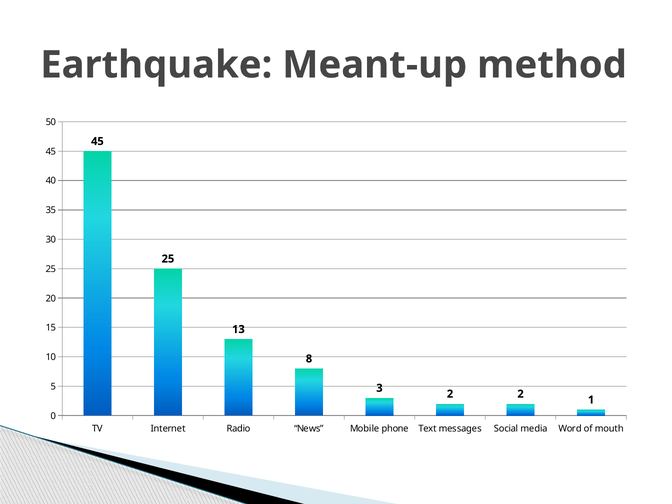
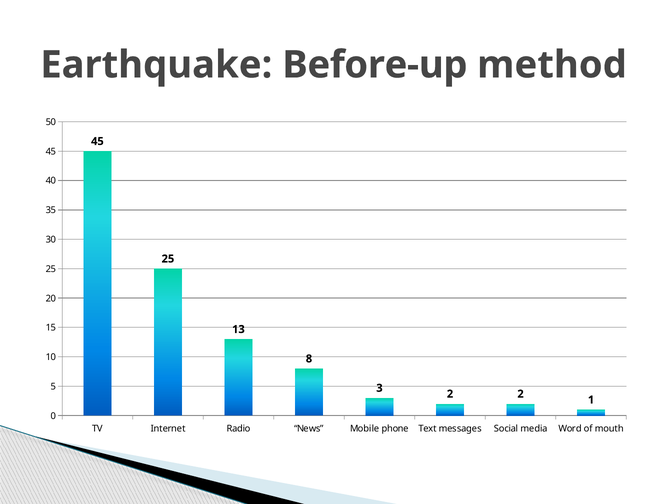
Meant-up: Meant-up -> Before-up
